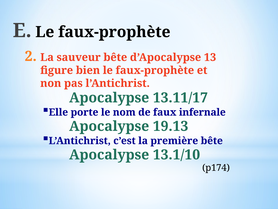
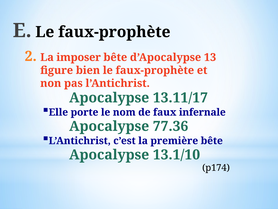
sauveur: sauveur -> imposer
19.13: 19.13 -> 77.36
